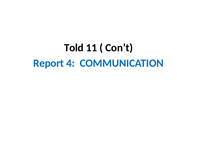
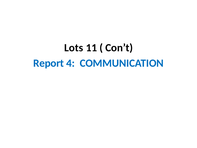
Told: Told -> Lots
